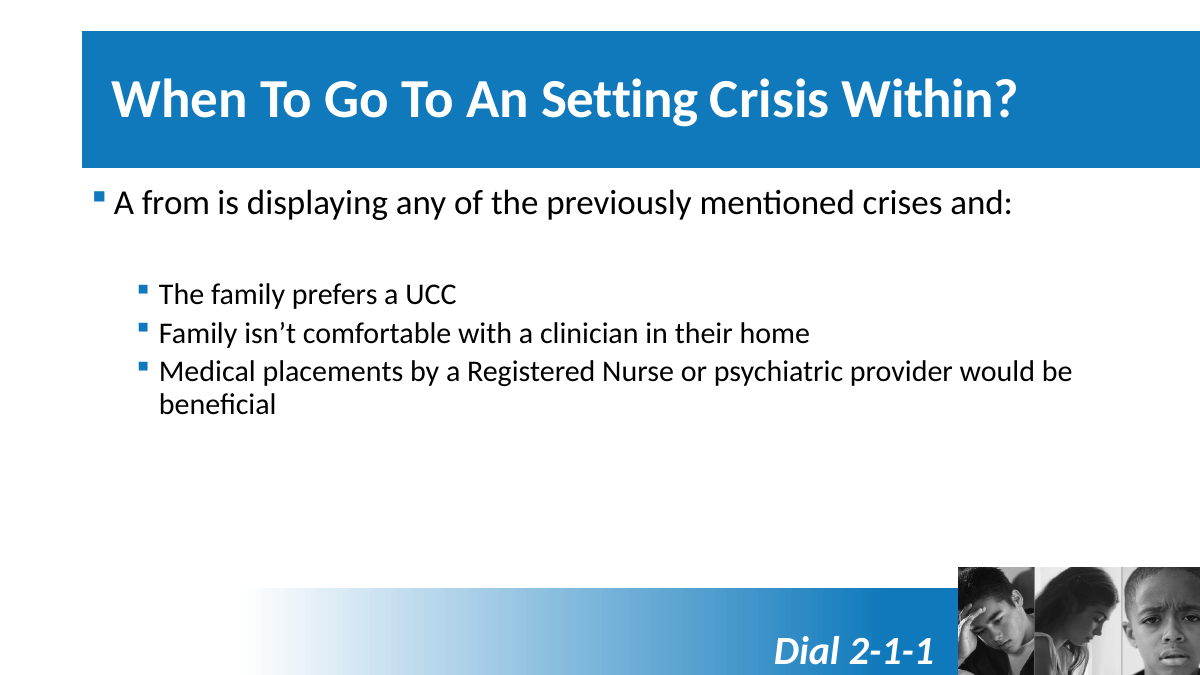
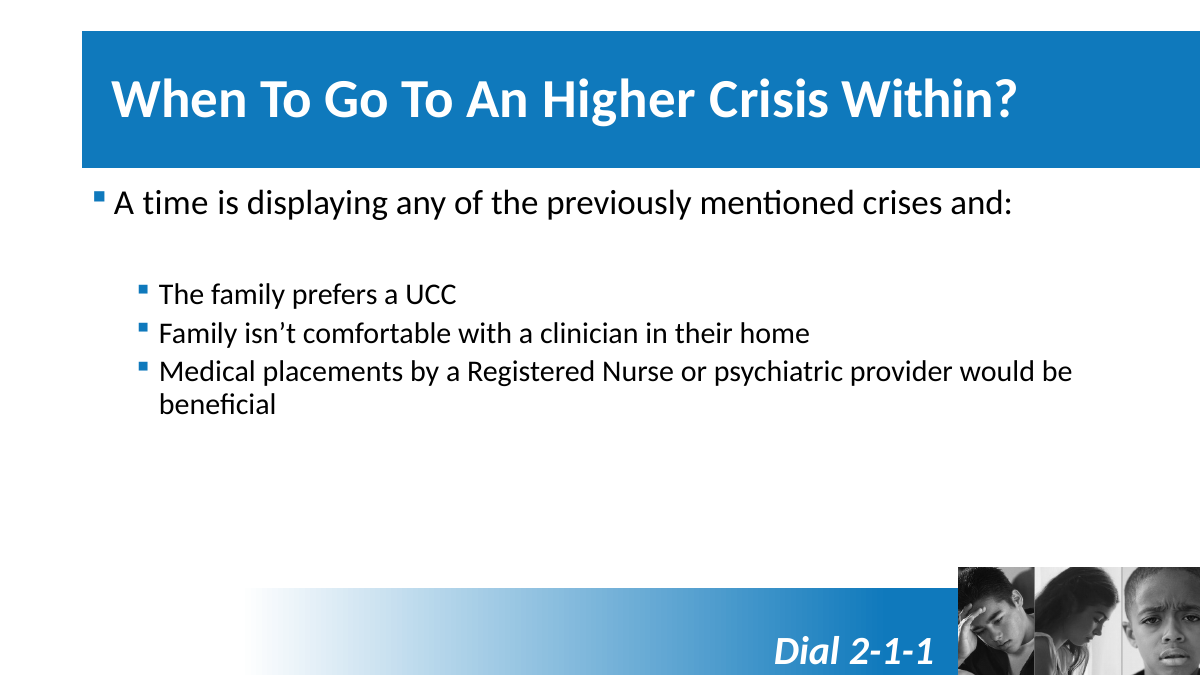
Setting: Setting -> Higher
from: from -> time
